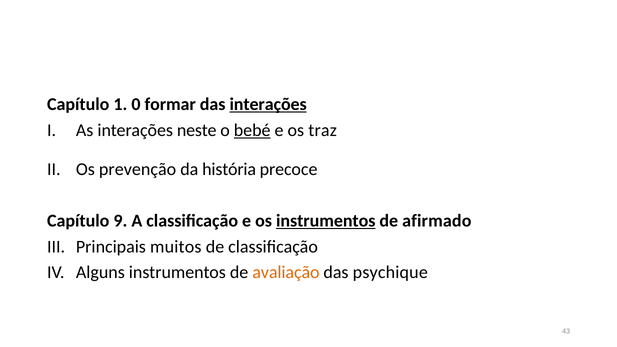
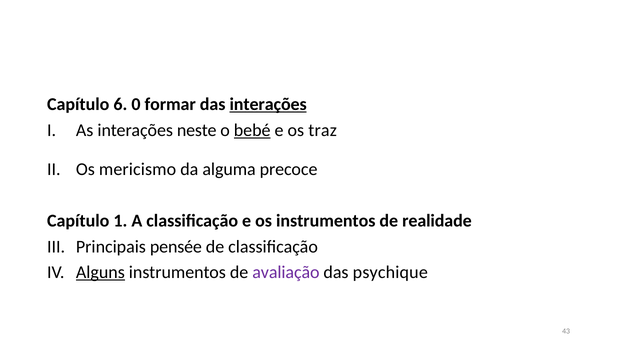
1: 1 -> 6
prevenção: prevenção -> mericismo
história: história -> alguma
9: 9 -> 1
instrumentos at (326, 221) underline: present -> none
afirmado: afirmado -> realidade
muitos: muitos -> pensée
Alguns underline: none -> present
avaliação colour: orange -> purple
